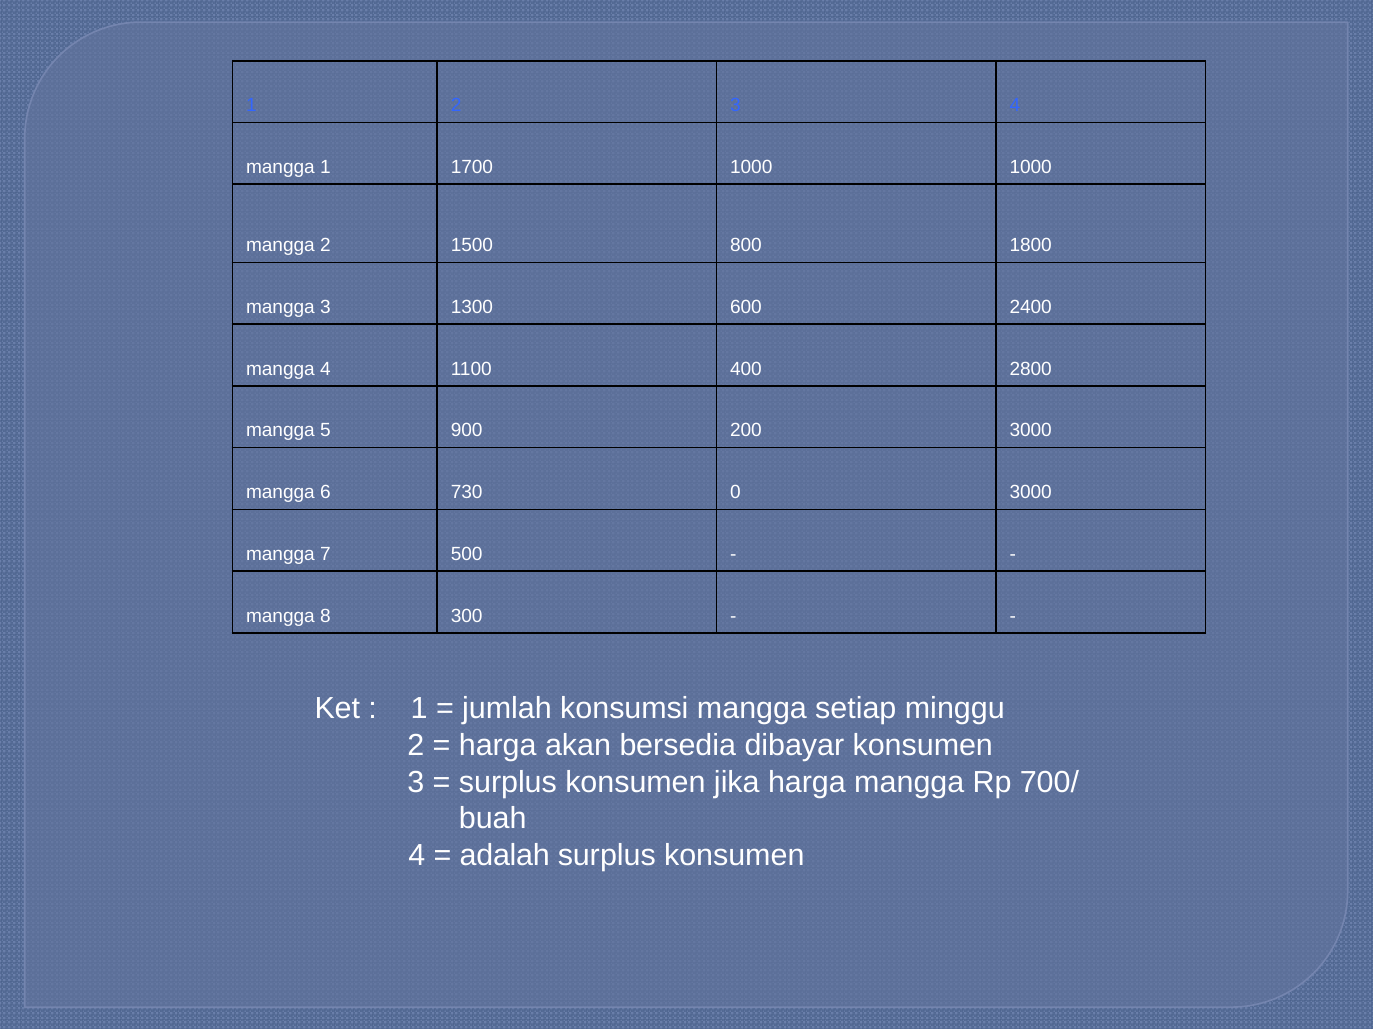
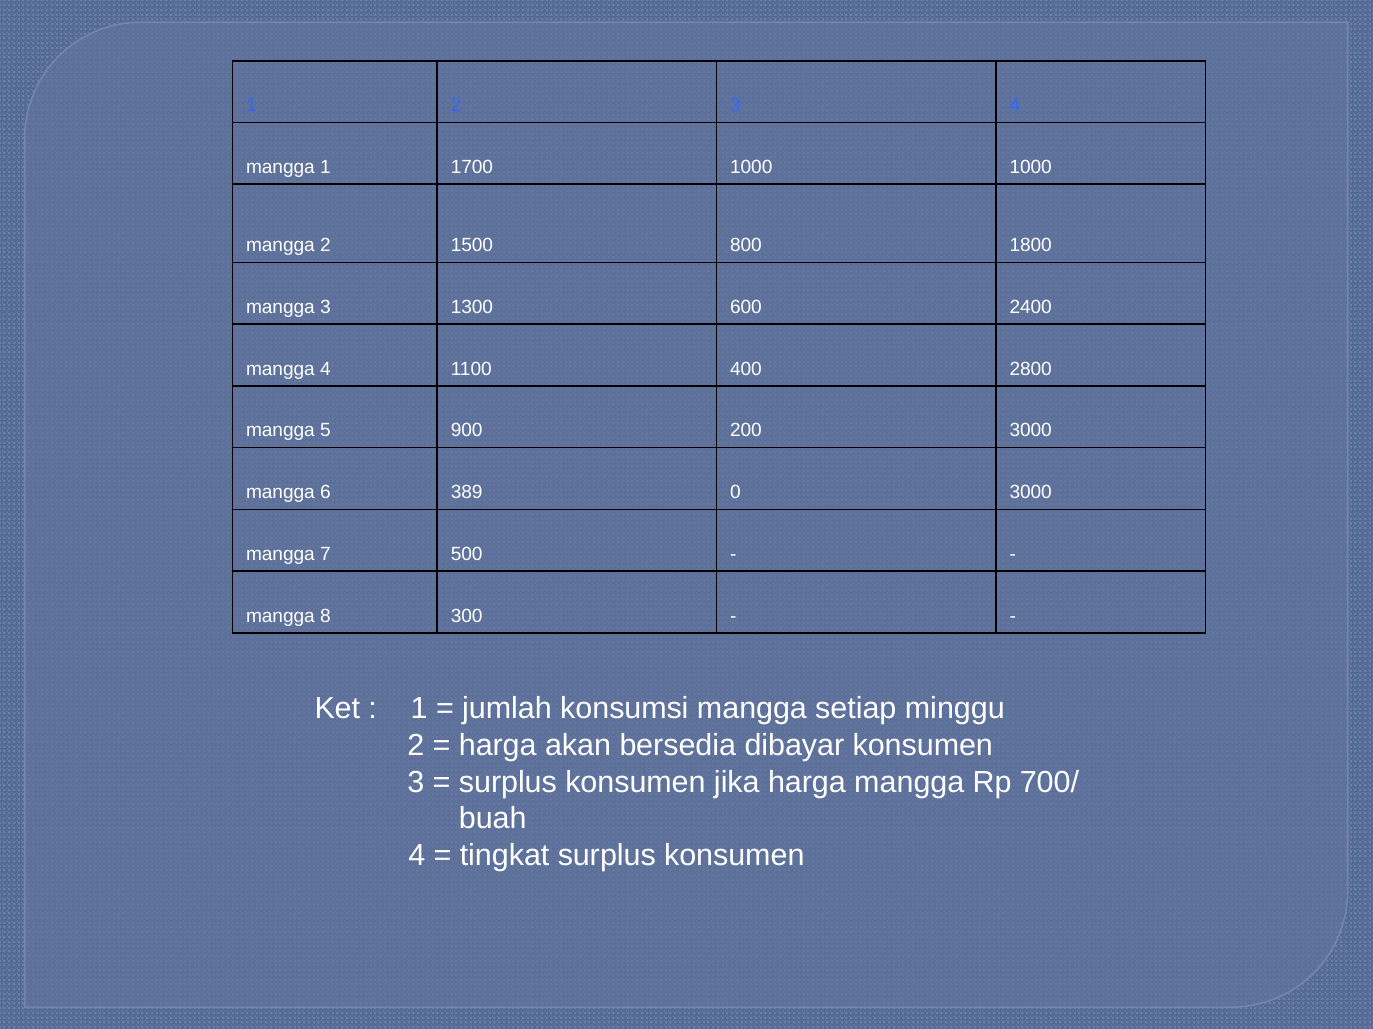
730: 730 -> 389
adalah: adalah -> tingkat
